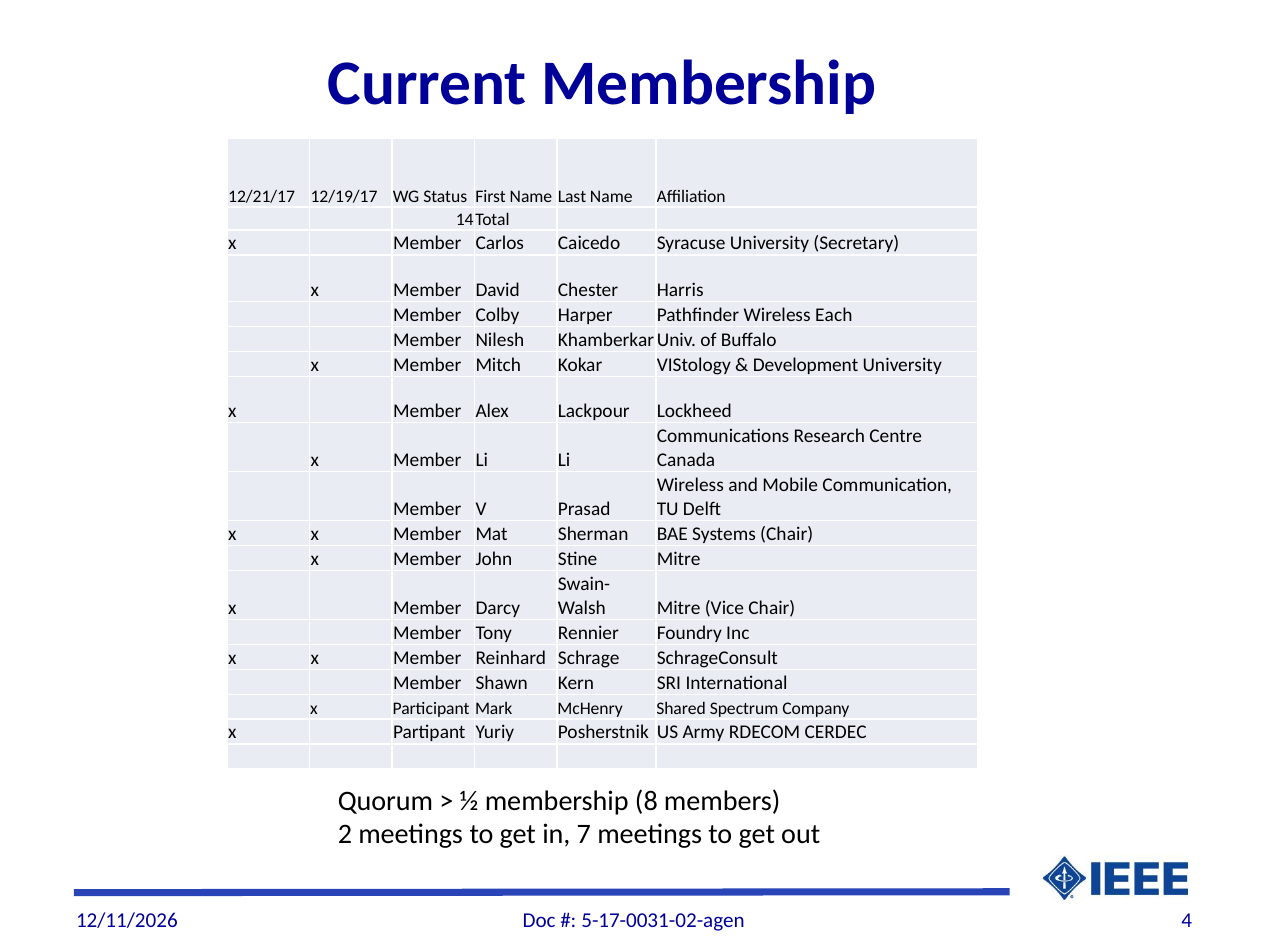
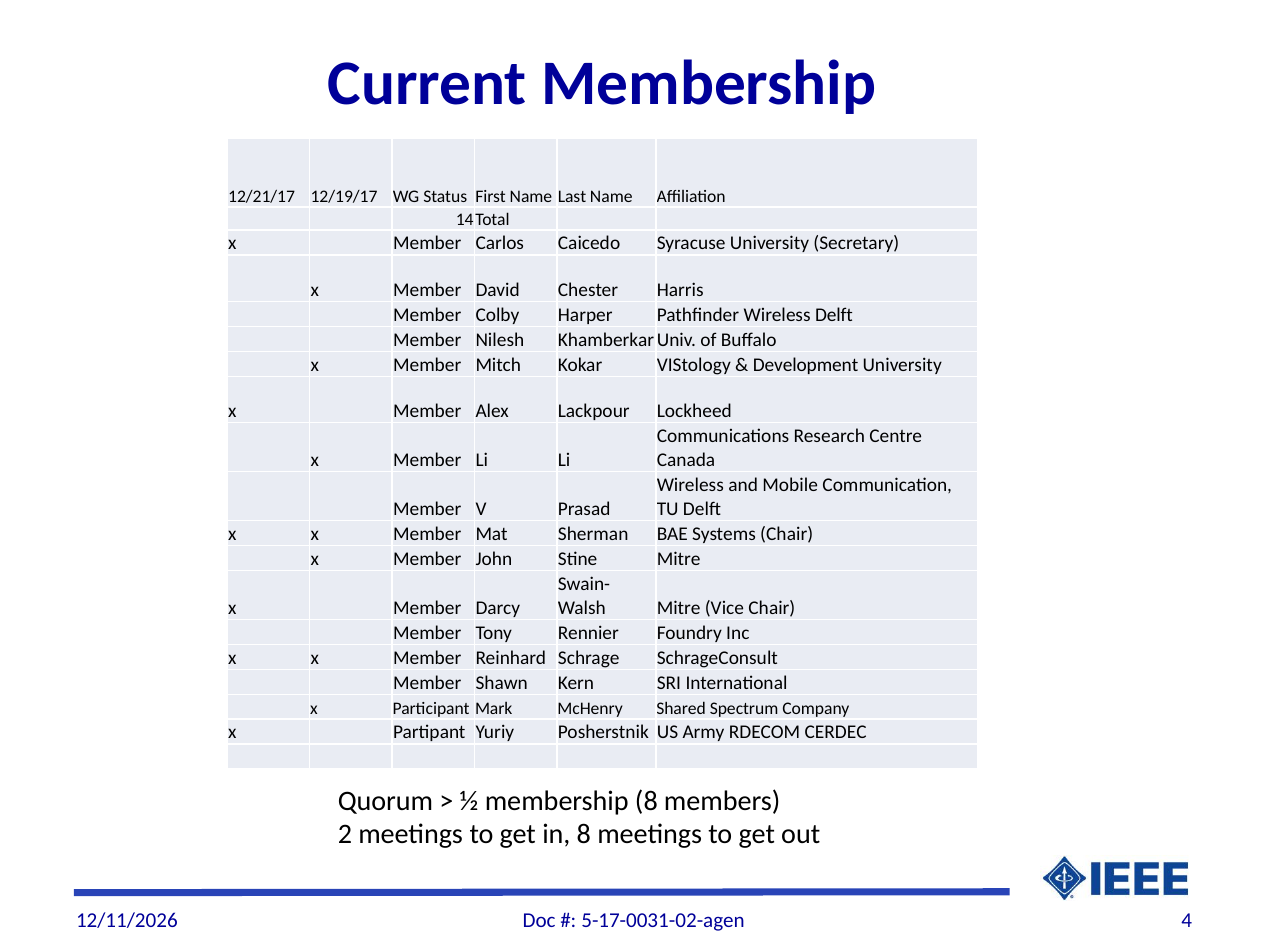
Wireless Each: Each -> Delft
in 7: 7 -> 8
